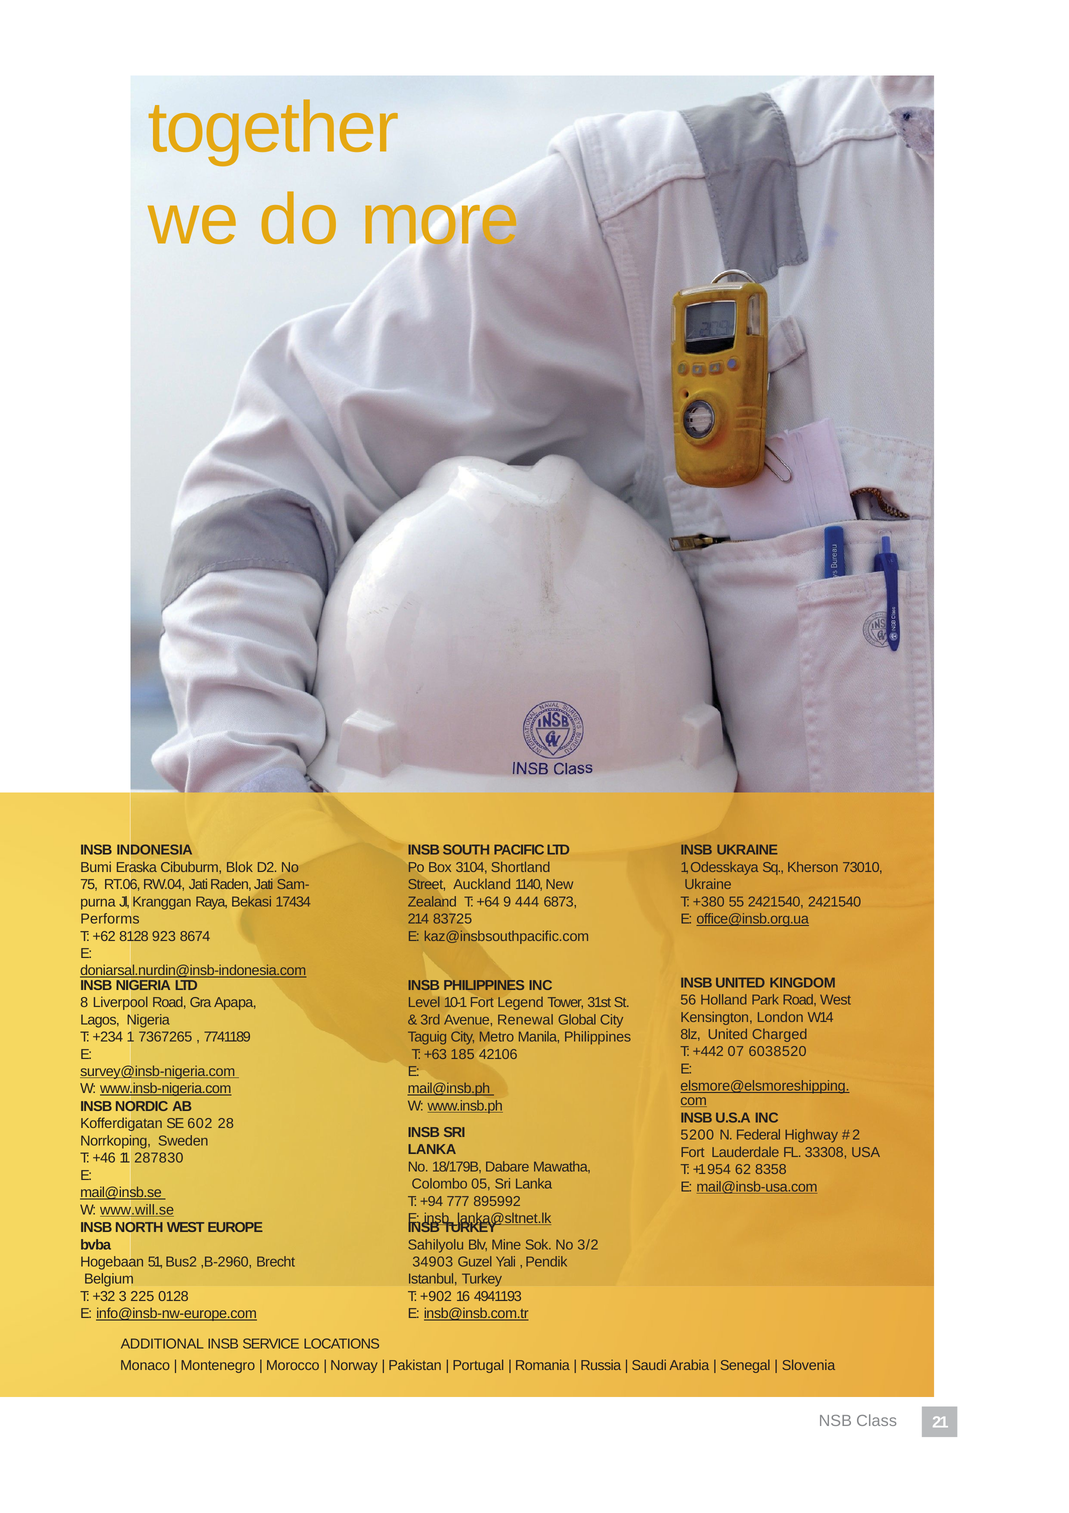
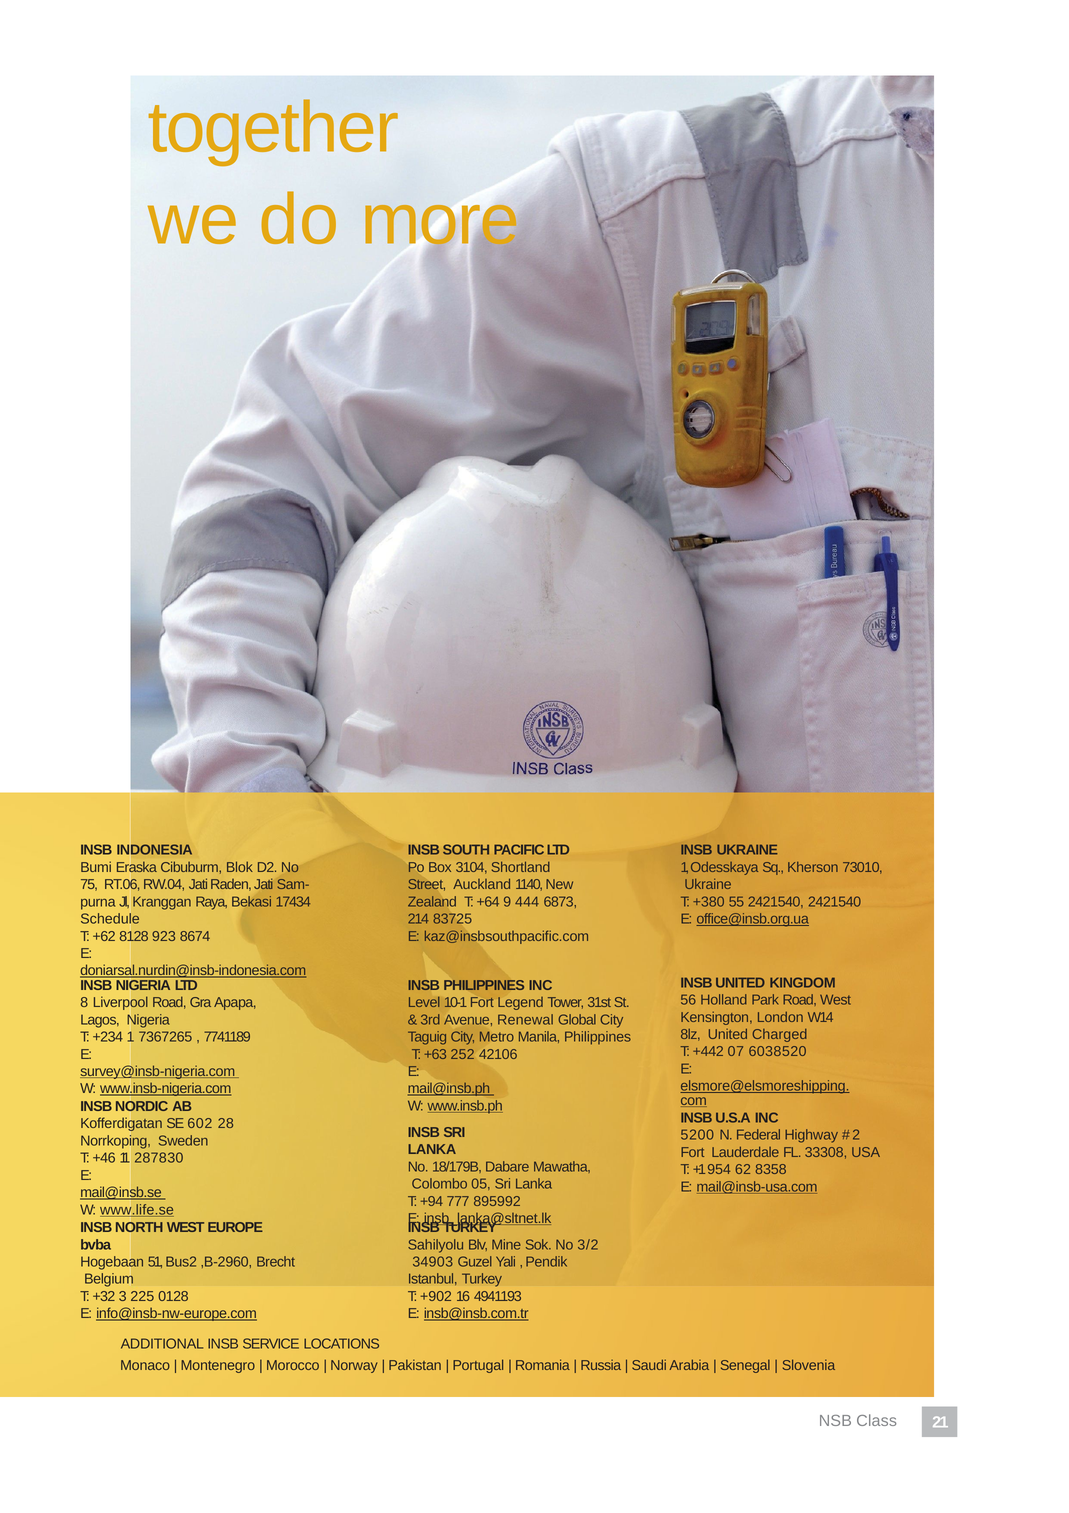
Performs: Performs -> Schedule
185: 185 -> 252
www.will.se: www.will.se -> www.life.se
